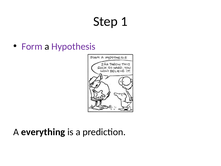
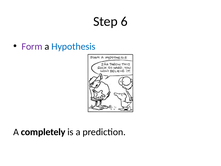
1: 1 -> 6
Hypothesis colour: purple -> blue
everything: everything -> completely
